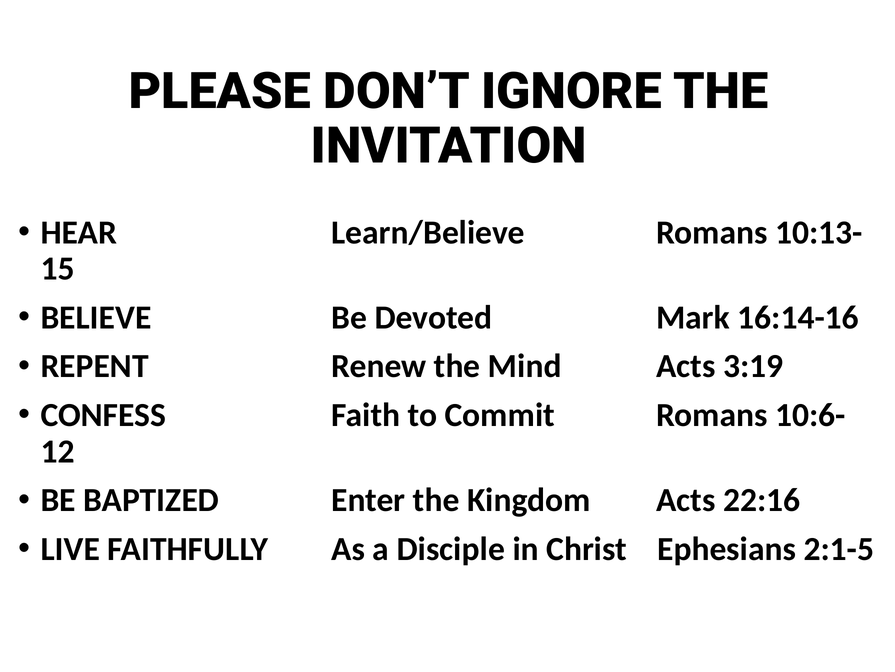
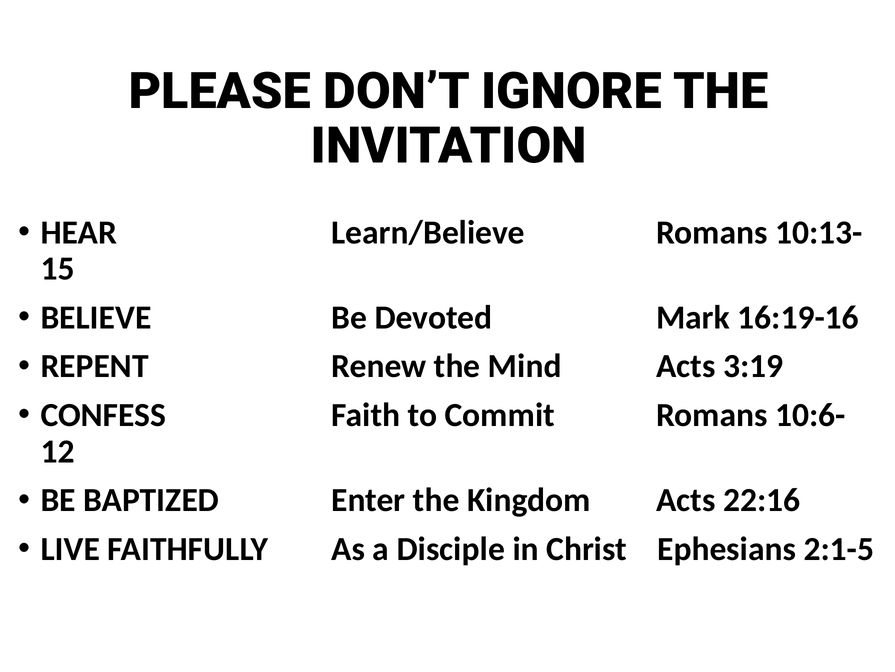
16:14-16: 16:14-16 -> 16:19-16
